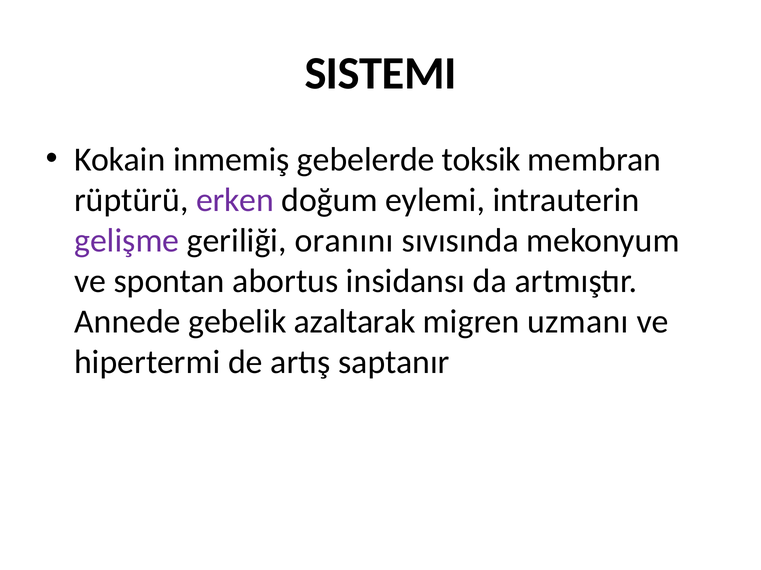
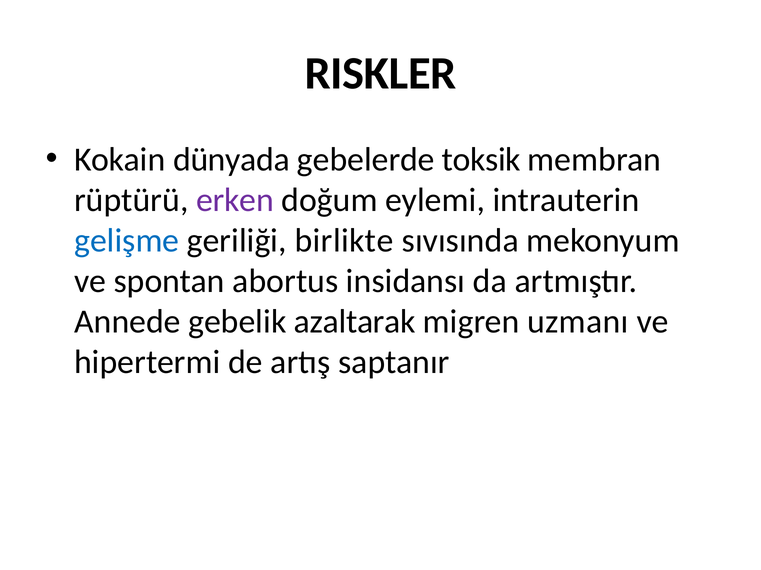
SISTEMI: SISTEMI -> RISKLER
inmemiş: inmemiş -> dünyada
gelişme colour: purple -> blue
oranını: oranını -> birlikte
